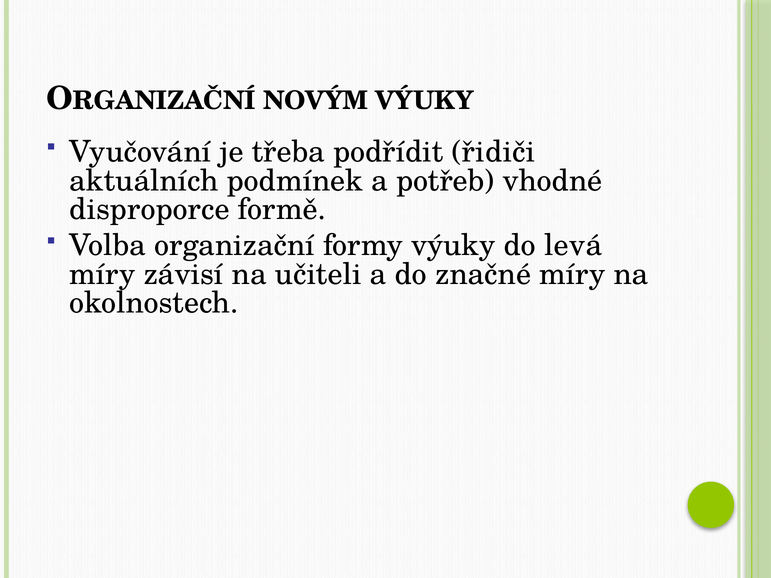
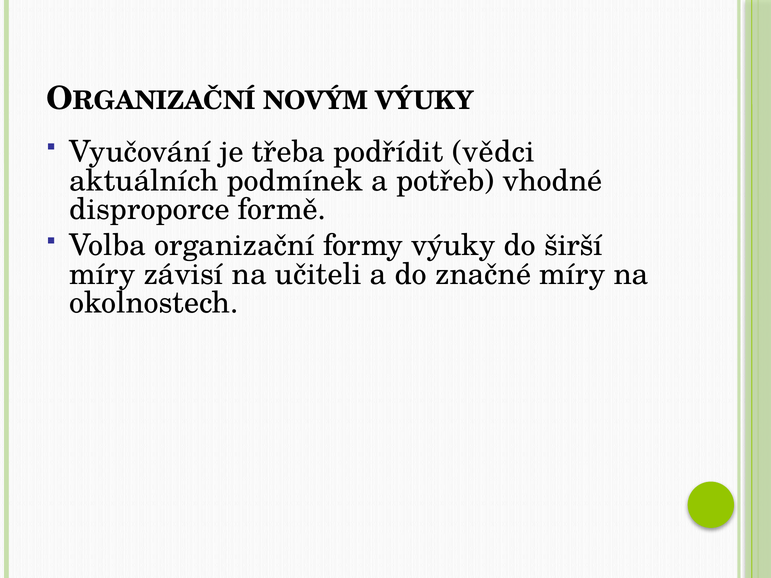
řidiči: řidiči -> vědci
levá: levá -> širší
